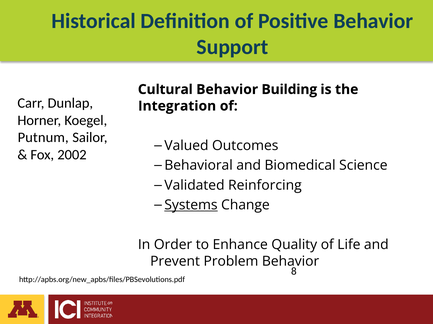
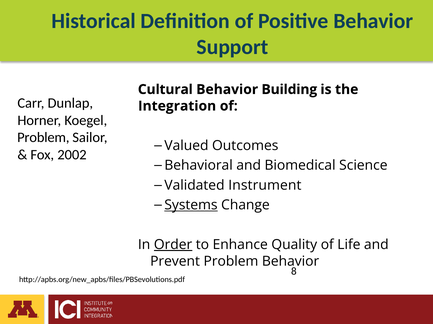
Putnum at (43, 138): Putnum -> Problem
Reinforcing: Reinforcing -> Instrument
Order underline: none -> present
